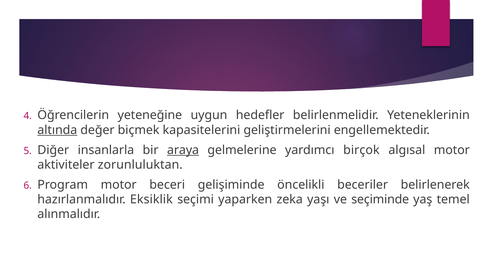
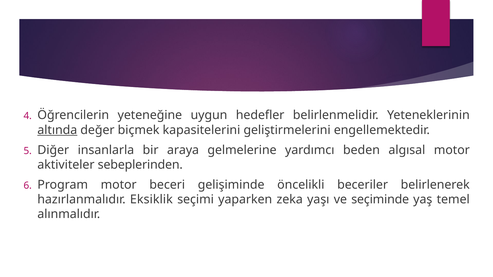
araya underline: present -> none
birçok: birçok -> beden
zorunluluktan: zorunluluktan -> sebeplerinden
